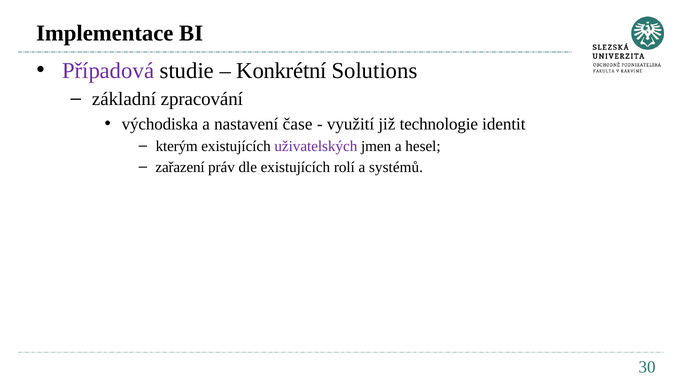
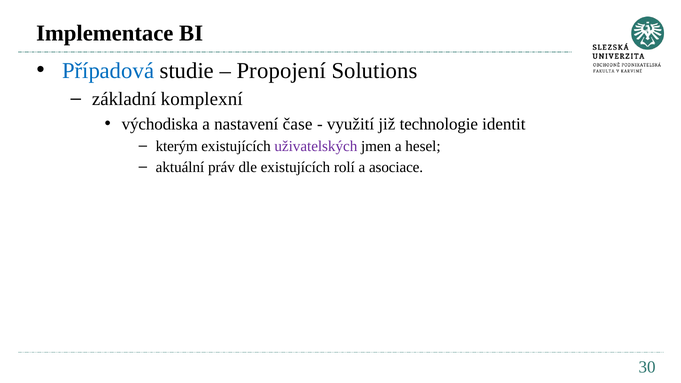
Případová colour: purple -> blue
Konkrétní: Konkrétní -> Propojení
zpracování: zpracování -> komplexní
zařazení: zařazení -> aktuální
systémů: systémů -> asociace
